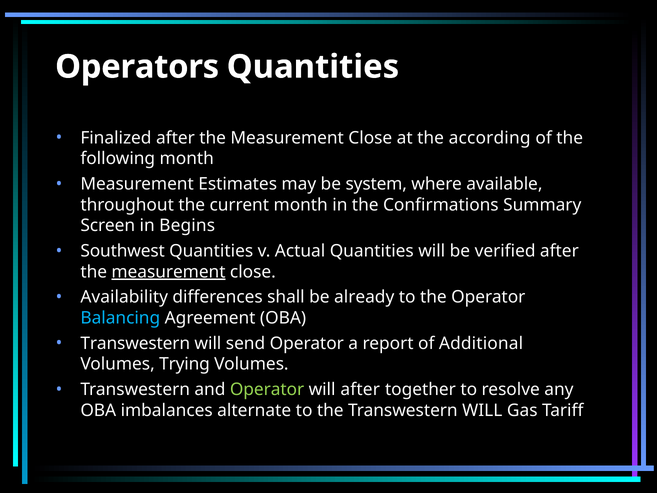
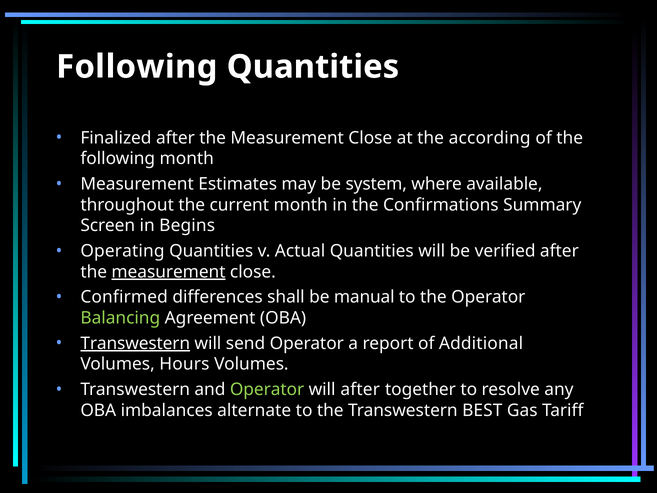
Operators at (137, 67): Operators -> Following
Southwest: Southwest -> Operating
Availability: Availability -> Confirmed
already: already -> manual
Balancing colour: light blue -> light green
Transwestern at (135, 343) underline: none -> present
Trying: Trying -> Hours
the Transwestern WILL: WILL -> BEST
